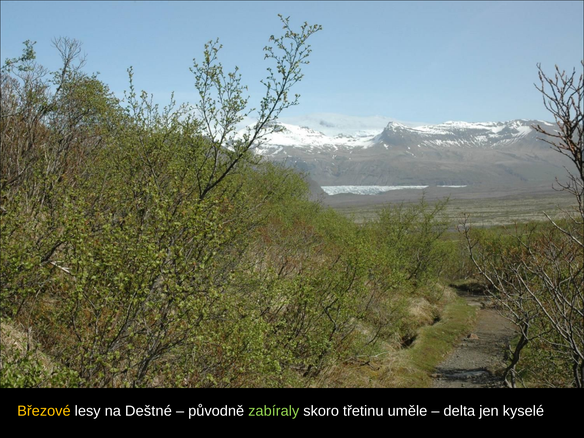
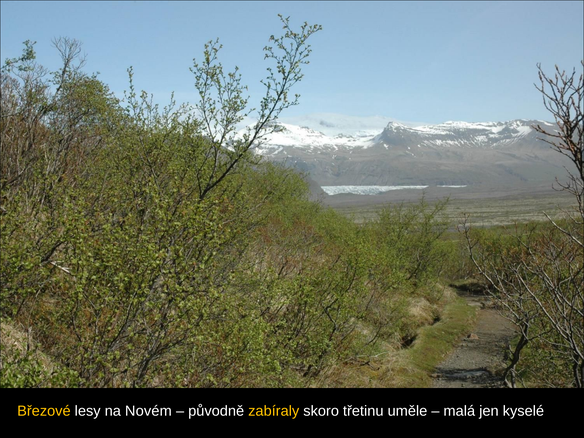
Deštné: Deštné -> Novém
zabíraly colour: light green -> yellow
delta: delta -> malá
